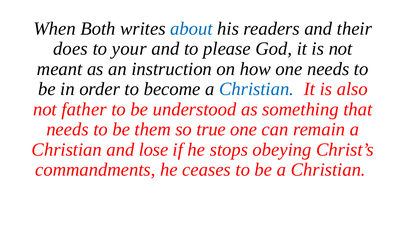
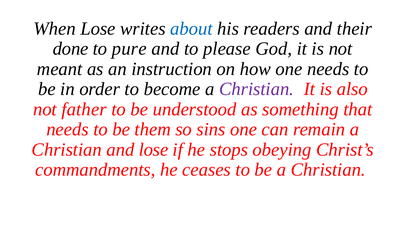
When Both: Both -> Lose
does: does -> done
your: your -> pure
Christian at (257, 89) colour: blue -> purple
true: true -> sins
